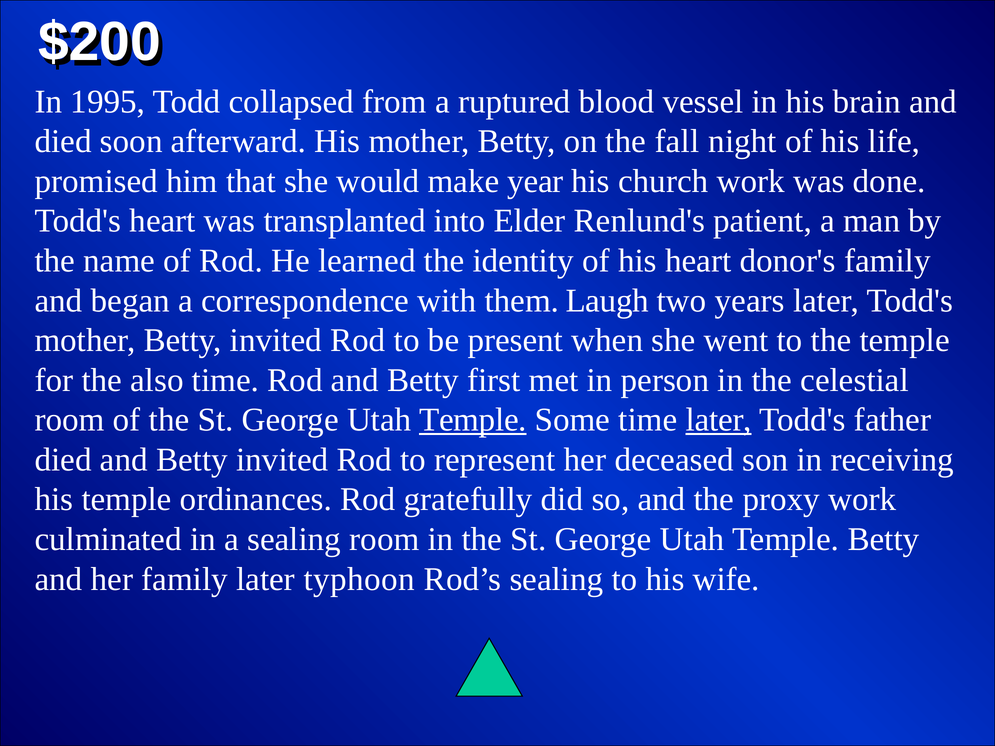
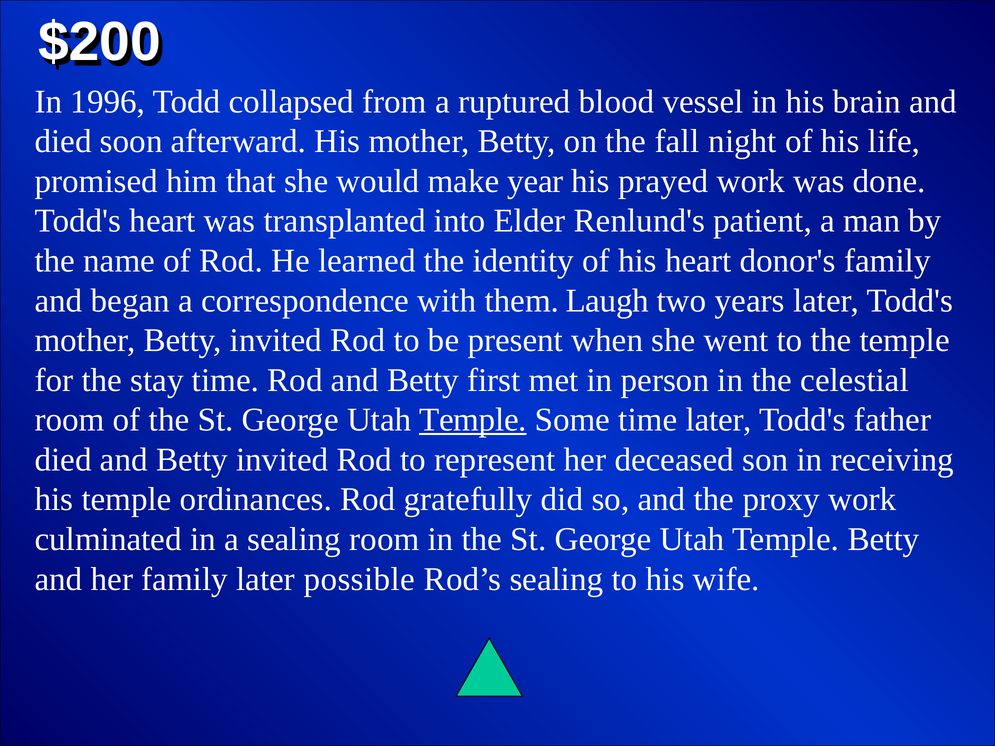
1995: 1995 -> 1996
church: church -> prayed
also: also -> stay
later at (719, 420) underline: present -> none
typhoon: typhoon -> possible
